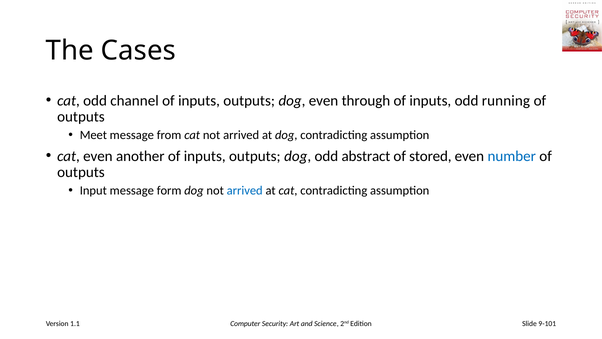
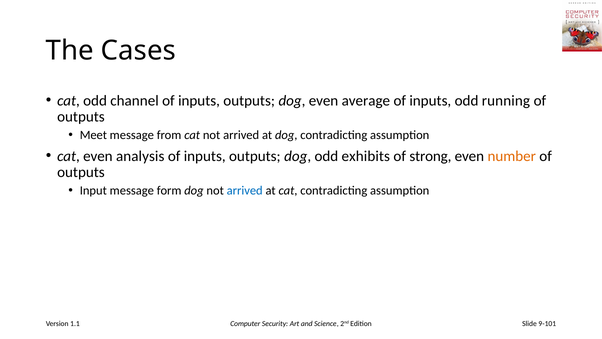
through: through -> average
another: another -> analysis
abstract: abstract -> exhibits
stored: stored -> strong
number colour: blue -> orange
